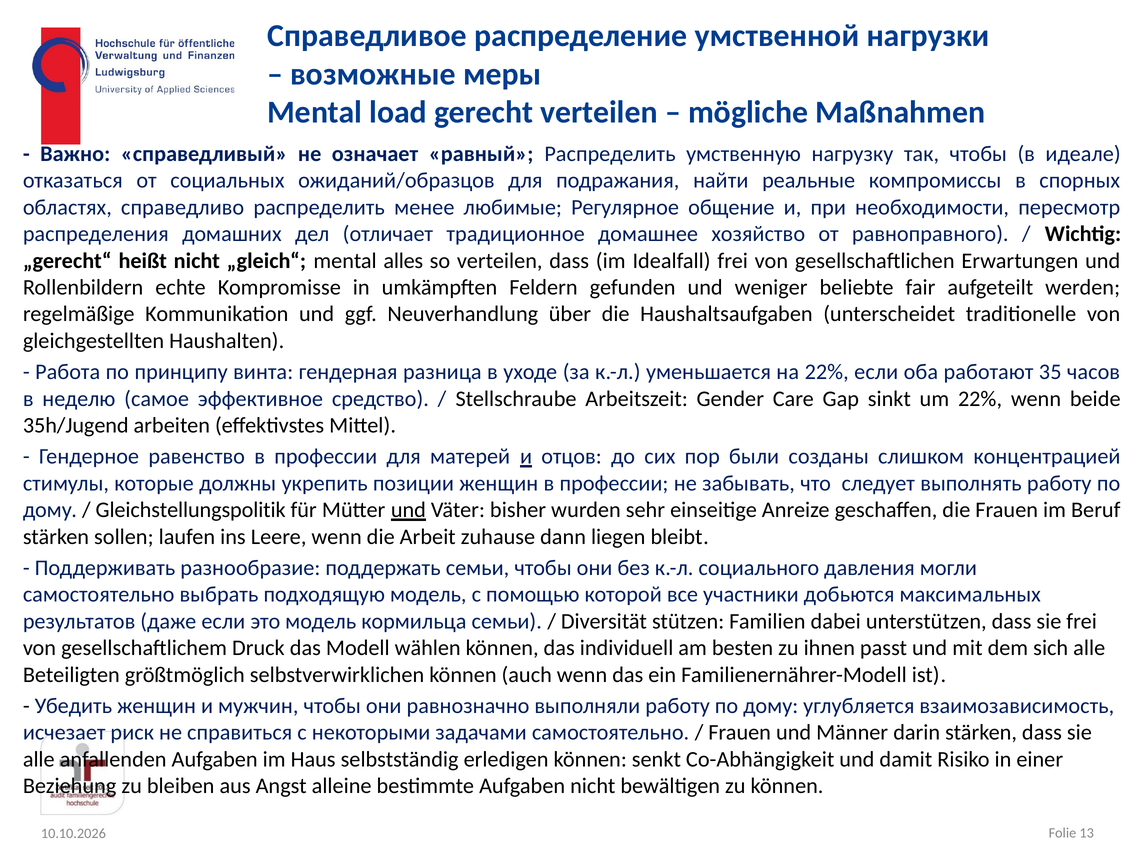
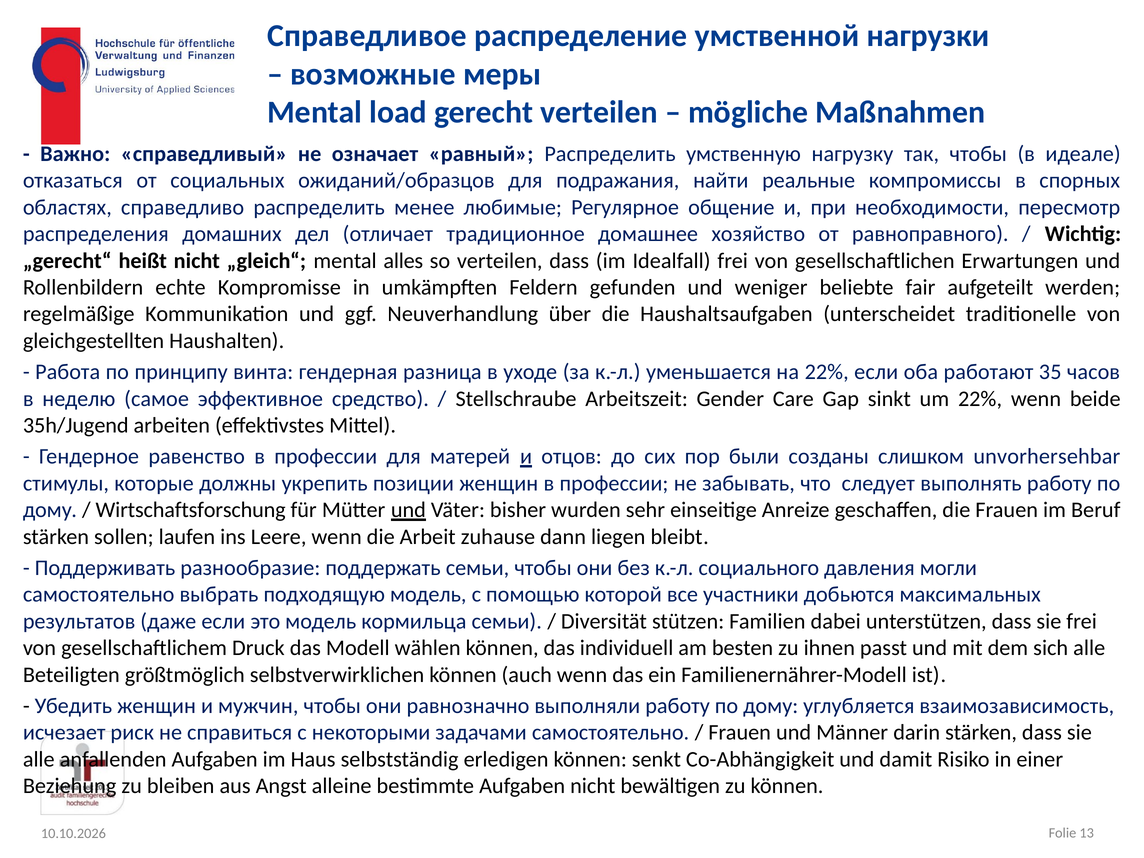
концентрацией: концентрацией -> unvorhersehbar
Gleichstellungspolitik: Gleichstellungspolitik -> Wirtschaftsforschung
